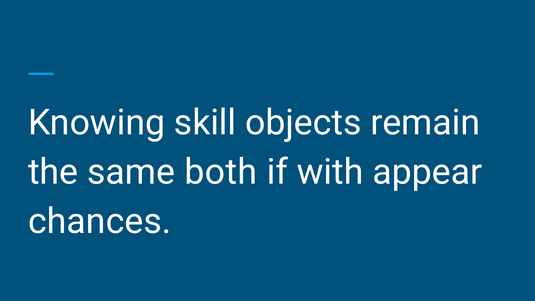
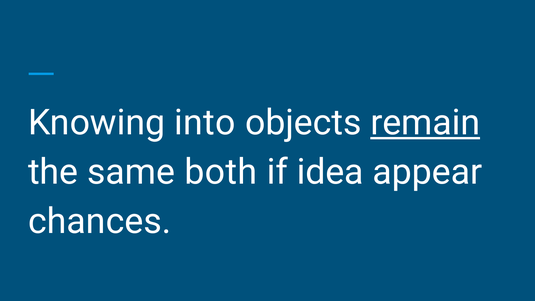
skill: skill -> into
remain underline: none -> present
with: with -> idea
